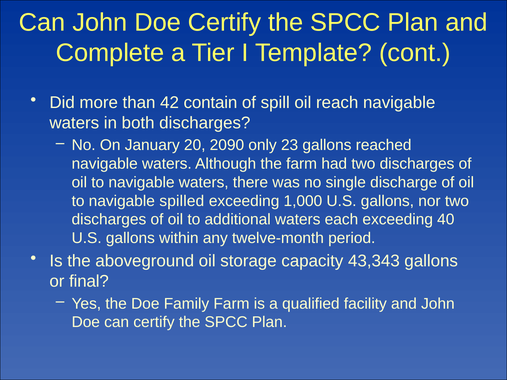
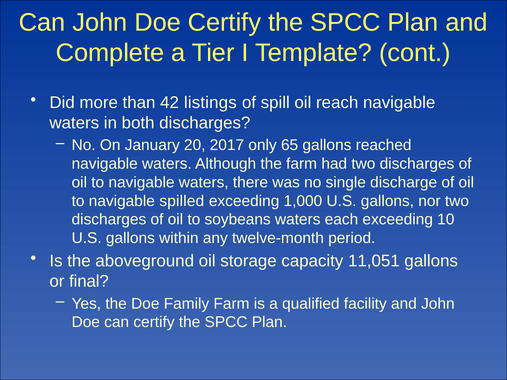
contain: contain -> listings
2090: 2090 -> 2017
23: 23 -> 65
additional: additional -> soybeans
40: 40 -> 10
43,343: 43,343 -> 11,051
